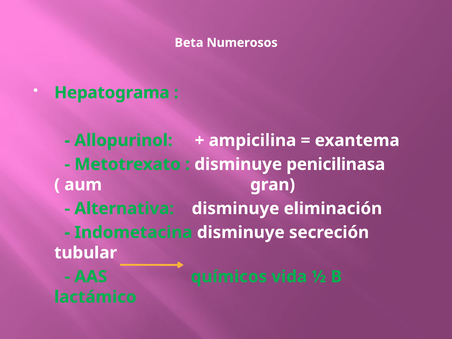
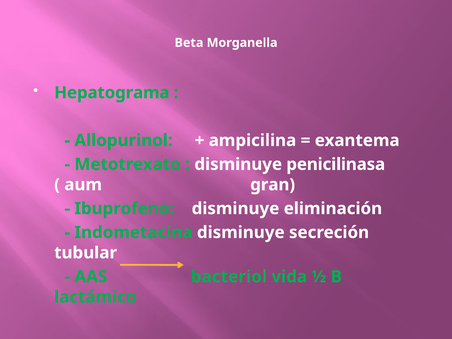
Numerosos: Numerosos -> Morganella
Alternativa: Alternativa -> Ibuprofeno
químicos: químicos -> bacteriol
